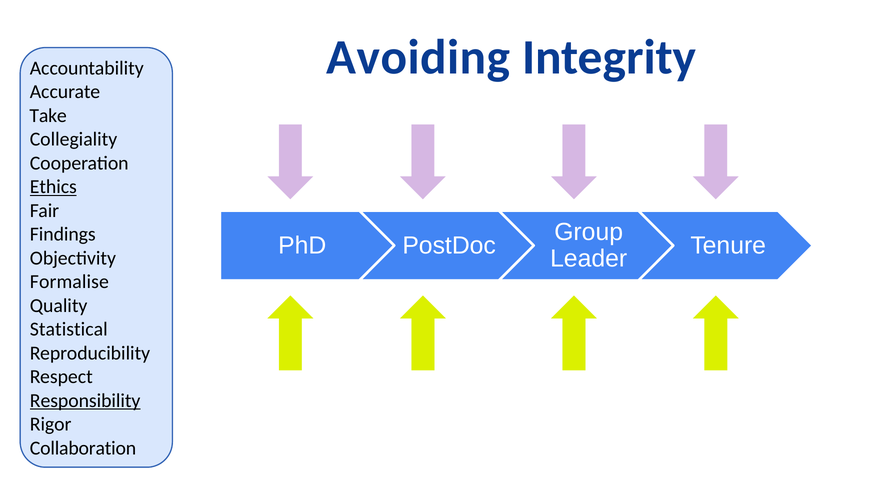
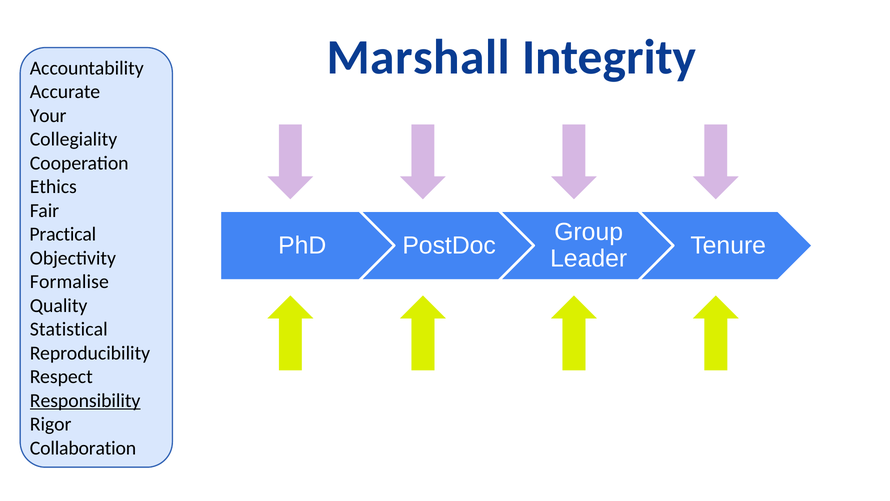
Avoiding: Avoiding -> Marshall
Take: Take -> Your
Ethics underline: present -> none
Findings: Findings -> Practical
